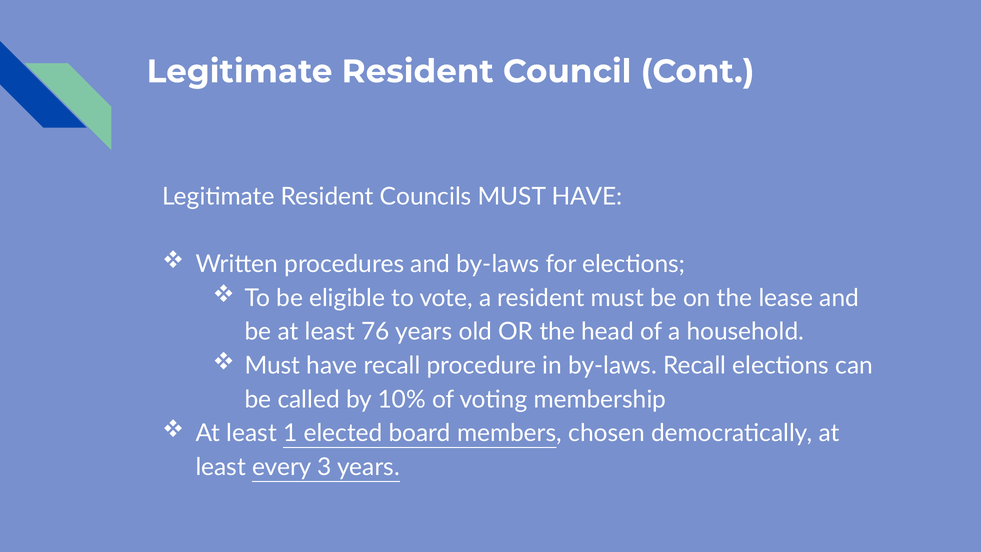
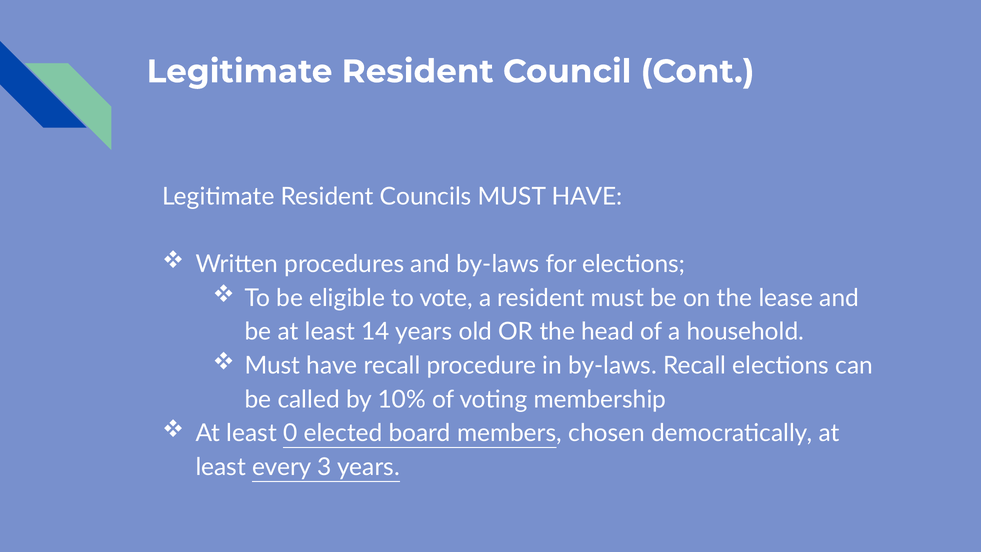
76: 76 -> 14
1: 1 -> 0
